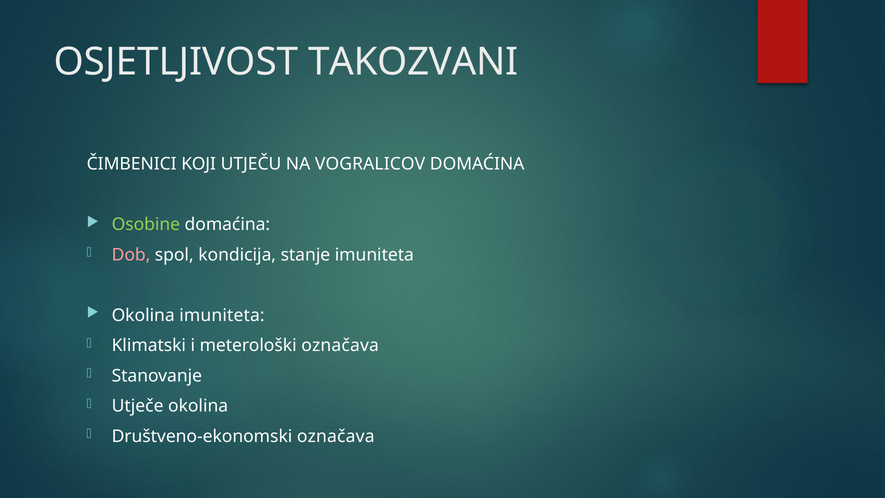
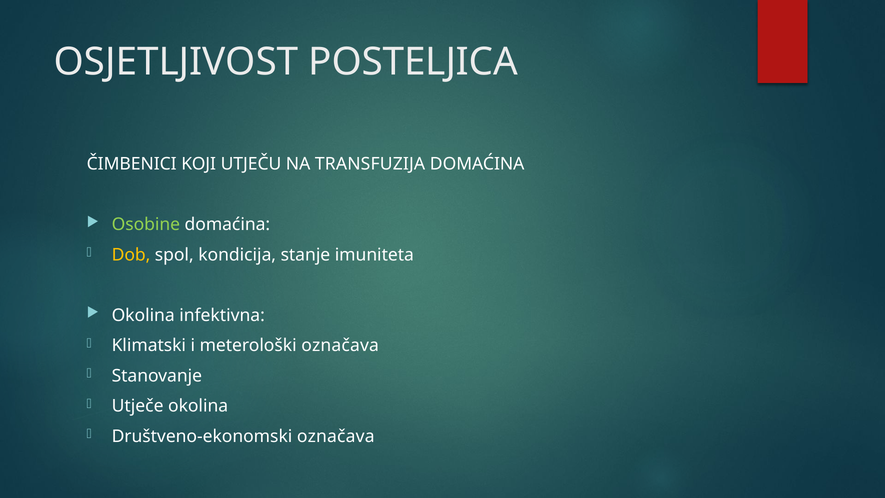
TAKOZVANI: TAKOZVANI -> POSTELJICA
VOGRALICOV: VOGRALICOV -> TRANSFUZIJA
Dob colour: pink -> yellow
Okolina imuniteta: imuniteta -> infektivna
